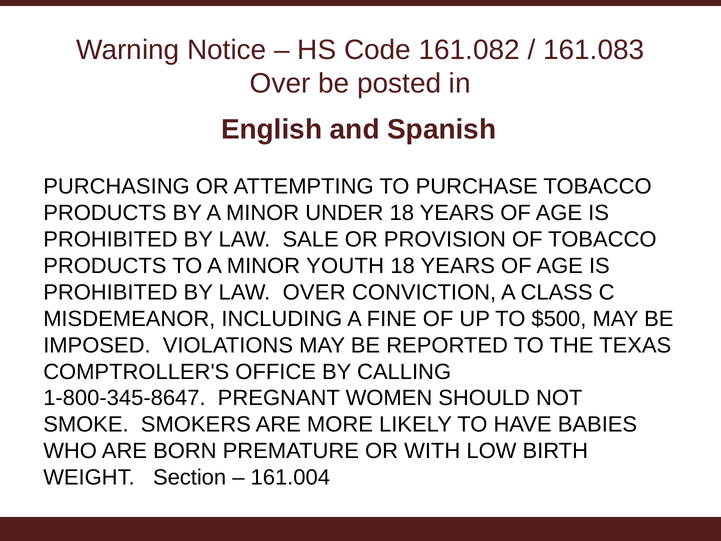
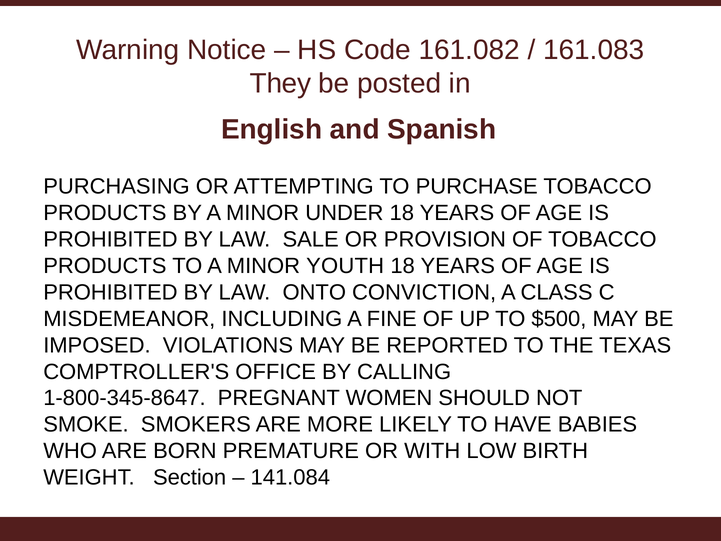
Over at (280, 84): Over -> They
LAW OVER: OVER -> ONTO
161.004: 161.004 -> 141.084
